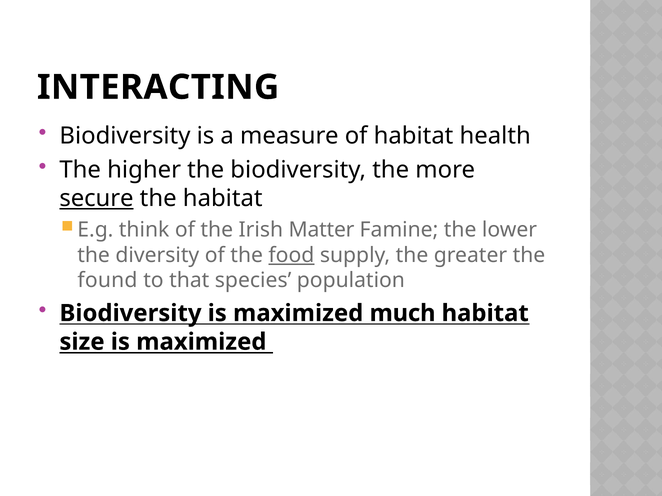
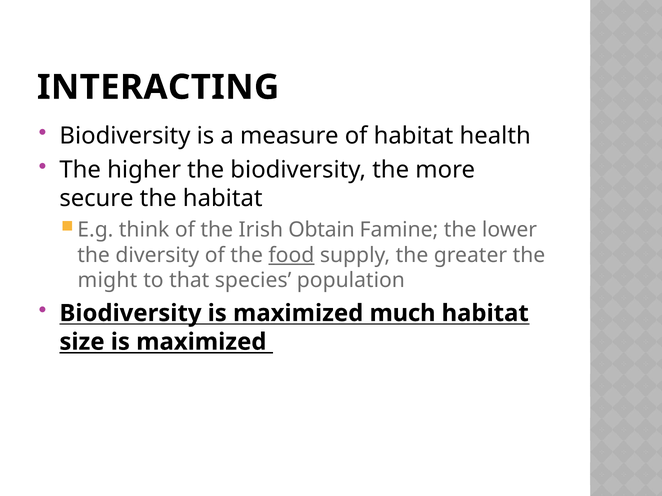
secure underline: present -> none
Matter: Matter -> Obtain
found: found -> might
